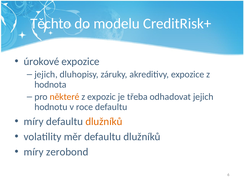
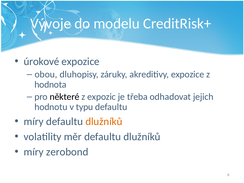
Těchto: Těchto -> Vývoje
jejich at (46, 74): jejich -> obou
některé colour: orange -> black
roce: roce -> typu
